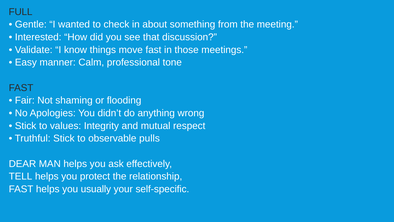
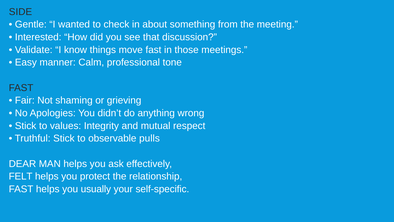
FULL: FULL -> SIDE
flooding: flooding -> grieving
TELL: TELL -> FELT
